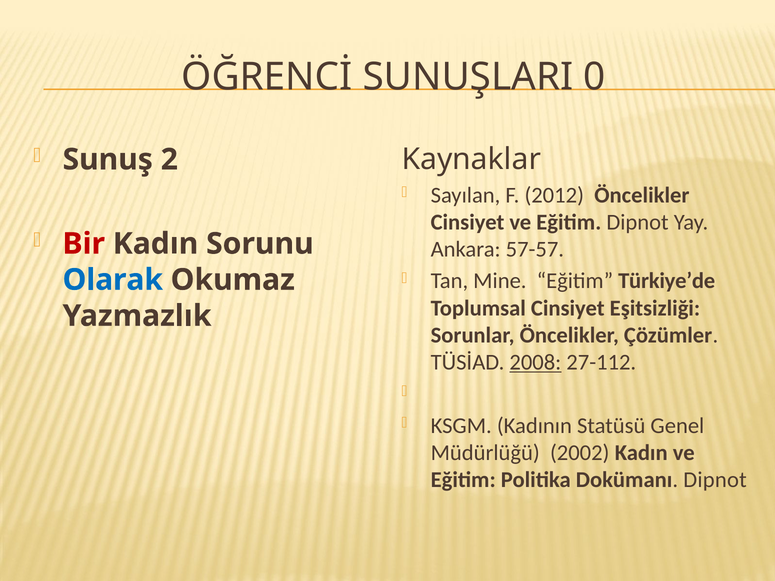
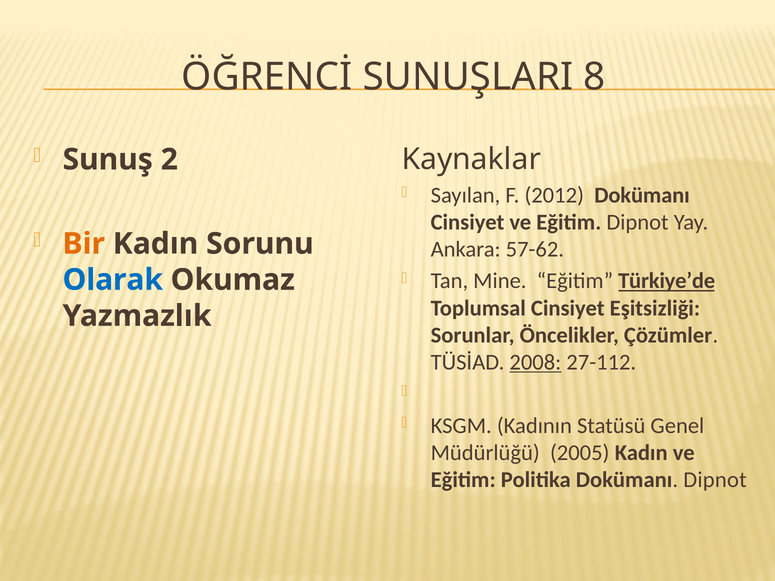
0: 0 -> 8
2012 Öncelikler: Öncelikler -> Dokümanı
Bir colour: red -> orange
57-57: 57-57 -> 57-62
Türkiye’de underline: none -> present
2002: 2002 -> 2005
